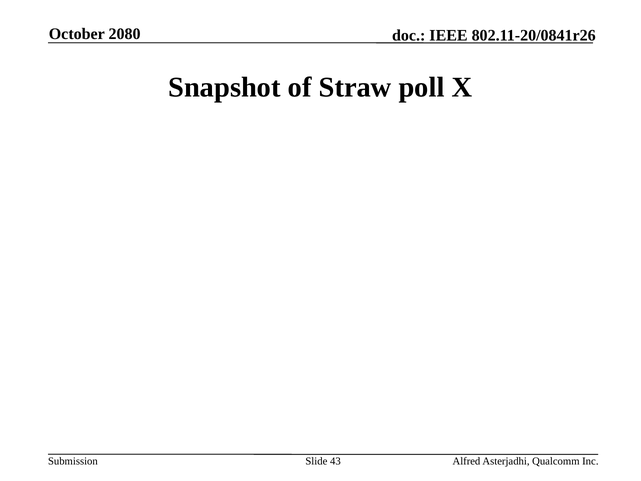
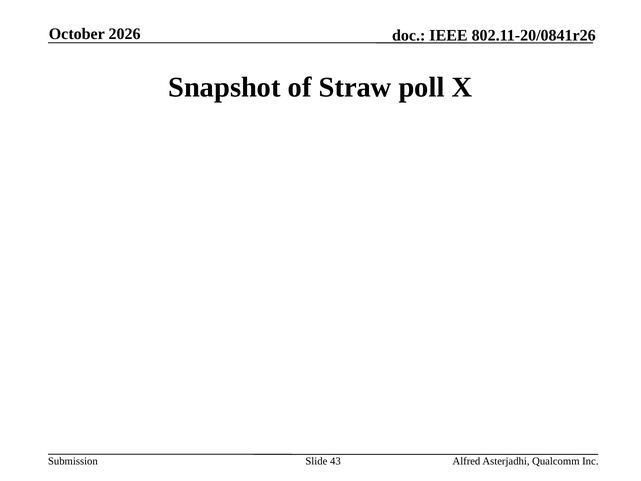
2080: 2080 -> 2026
